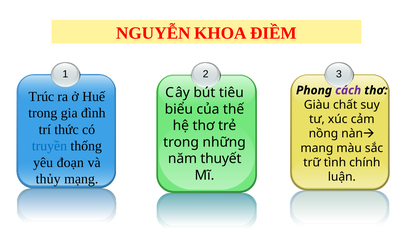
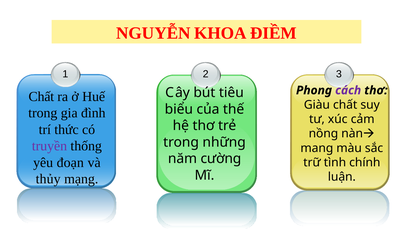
Trúc at (41, 97): Trúc -> Chất
truyền colour: blue -> purple
thuyết: thuyết -> cường
